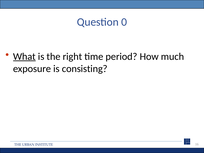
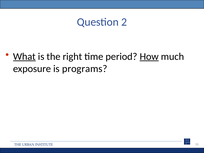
0: 0 -> 2
How underline: none -> present
consisting: consisting -> programs
